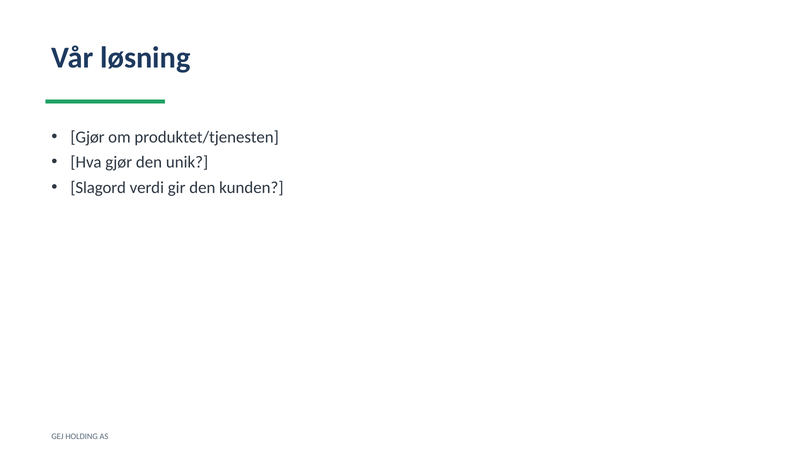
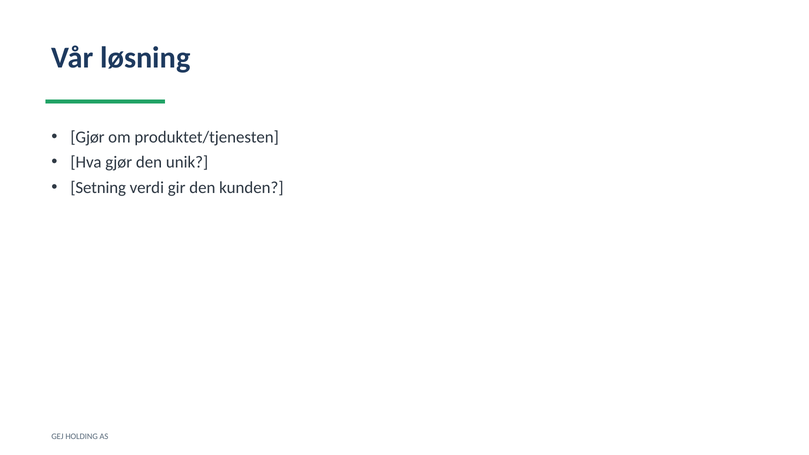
Slagord: Slagord -> Setning
